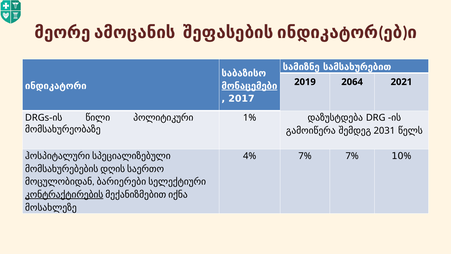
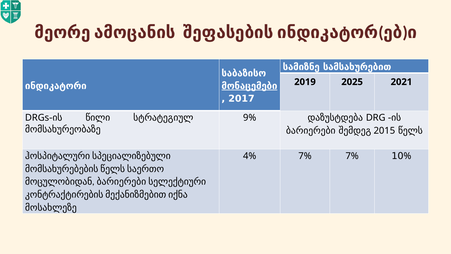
2064: 2064 -> 2025
პოლიტიკური: პოლიტიკური -> სტრატეგიულ
1%: 1% -> 9%
გამოიწერა at (311, 130): გამოიწერა -> ბარიერები
2031: 2031 -> 2015
მომსახურებების დღის: დღის -> წელს
კონტრაქტირების underline: present -> none
